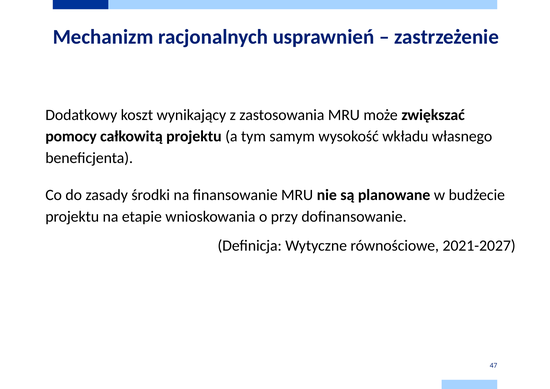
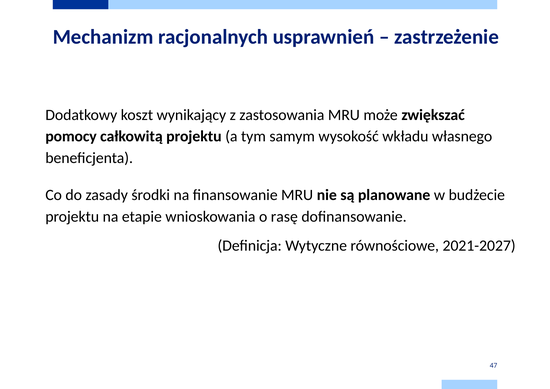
przy: przy -> rasę
